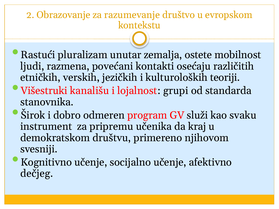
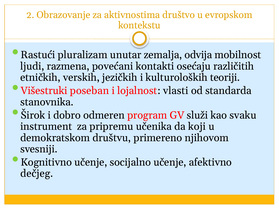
razumevanje: razumevanje -> aktivnostima
ostete: ostete -> odvija
kanališu: kanališu -> poseban
grupi: grupi -> vlasti
kraj: kraj -> koji
